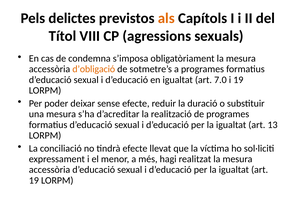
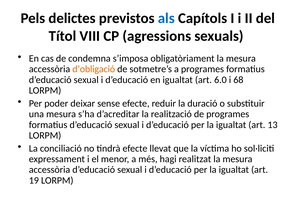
als colour: orange -> blue
7.0: 7.0 -> 6.0
i 19: 19 -> 68
